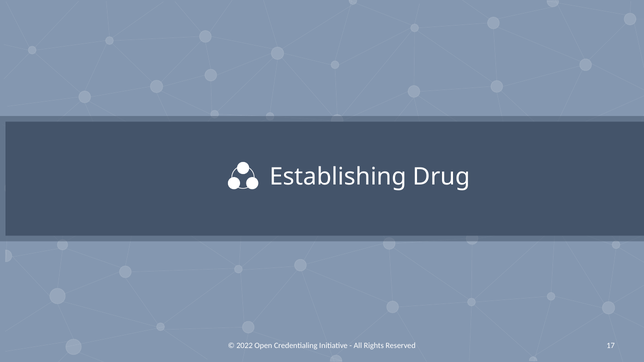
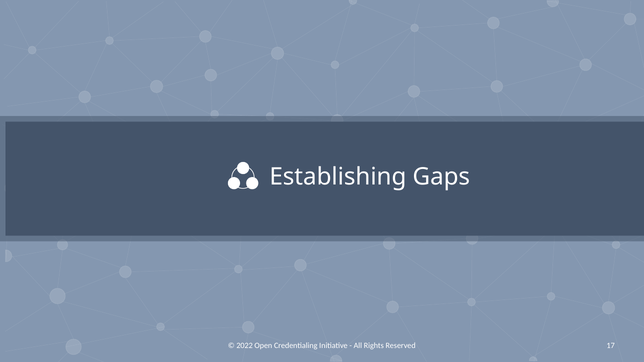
Drug: Drug -> Gaps
